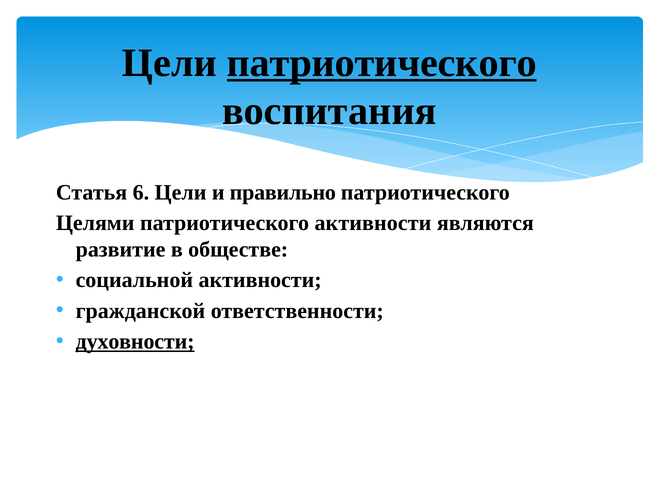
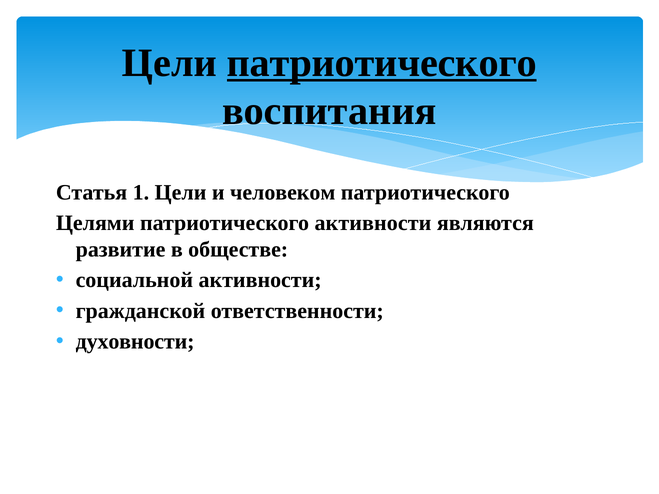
6: 6 -> 1
правильно: правильно -> человеком
духовности underline: present -> none
